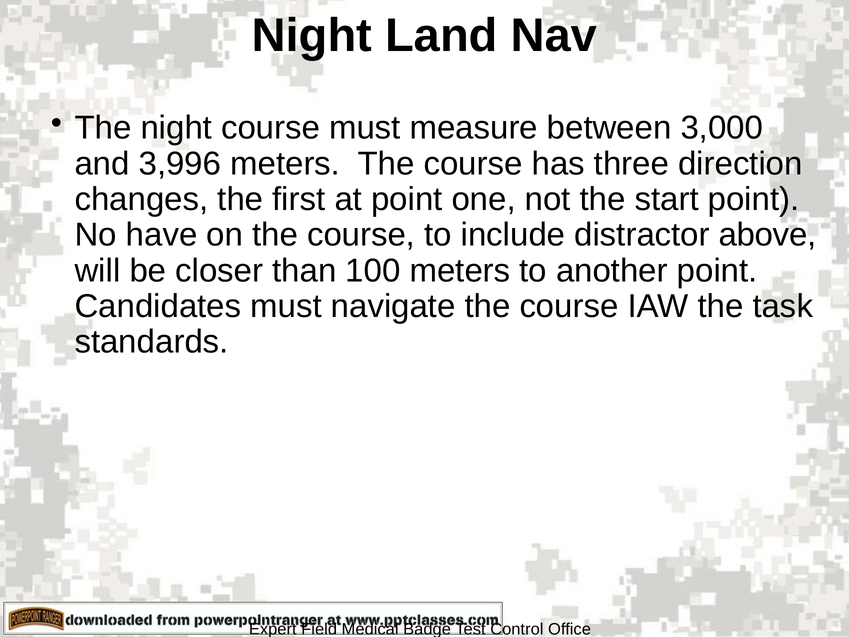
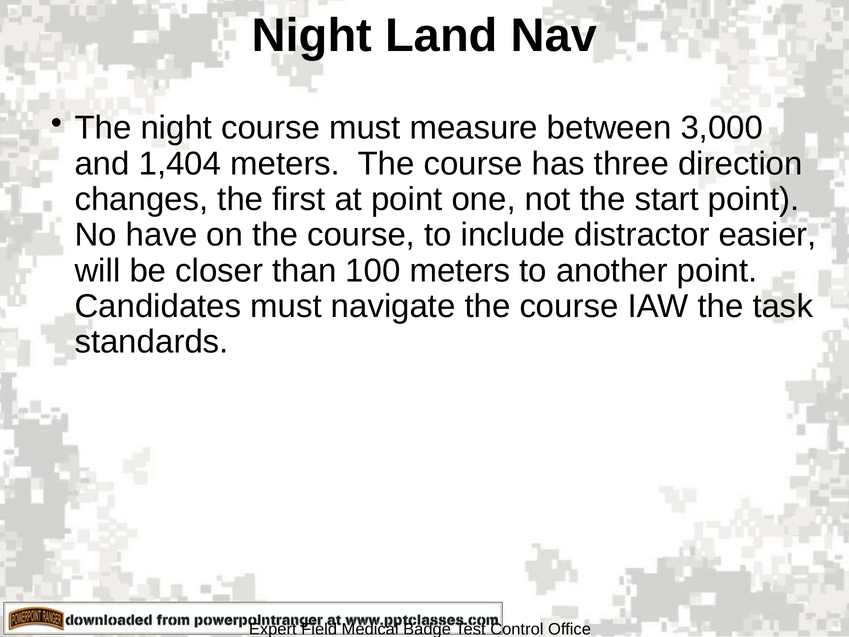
3,996: 3,996 -> 1,404
above: above -> easier
